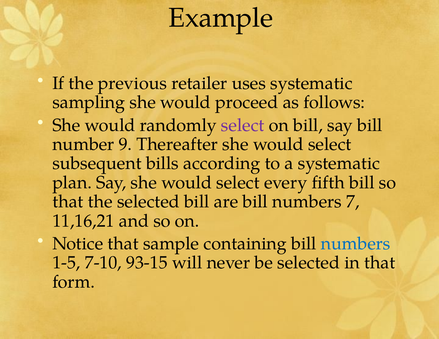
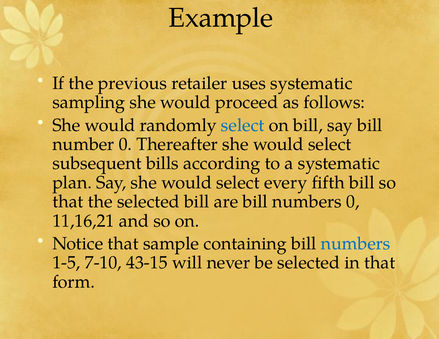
select at (243, 125) colour: purple -> blue
number 9: 9 -> 0
numbers 7: 7 -> 0
93-15: 93-15 -> 43-15
